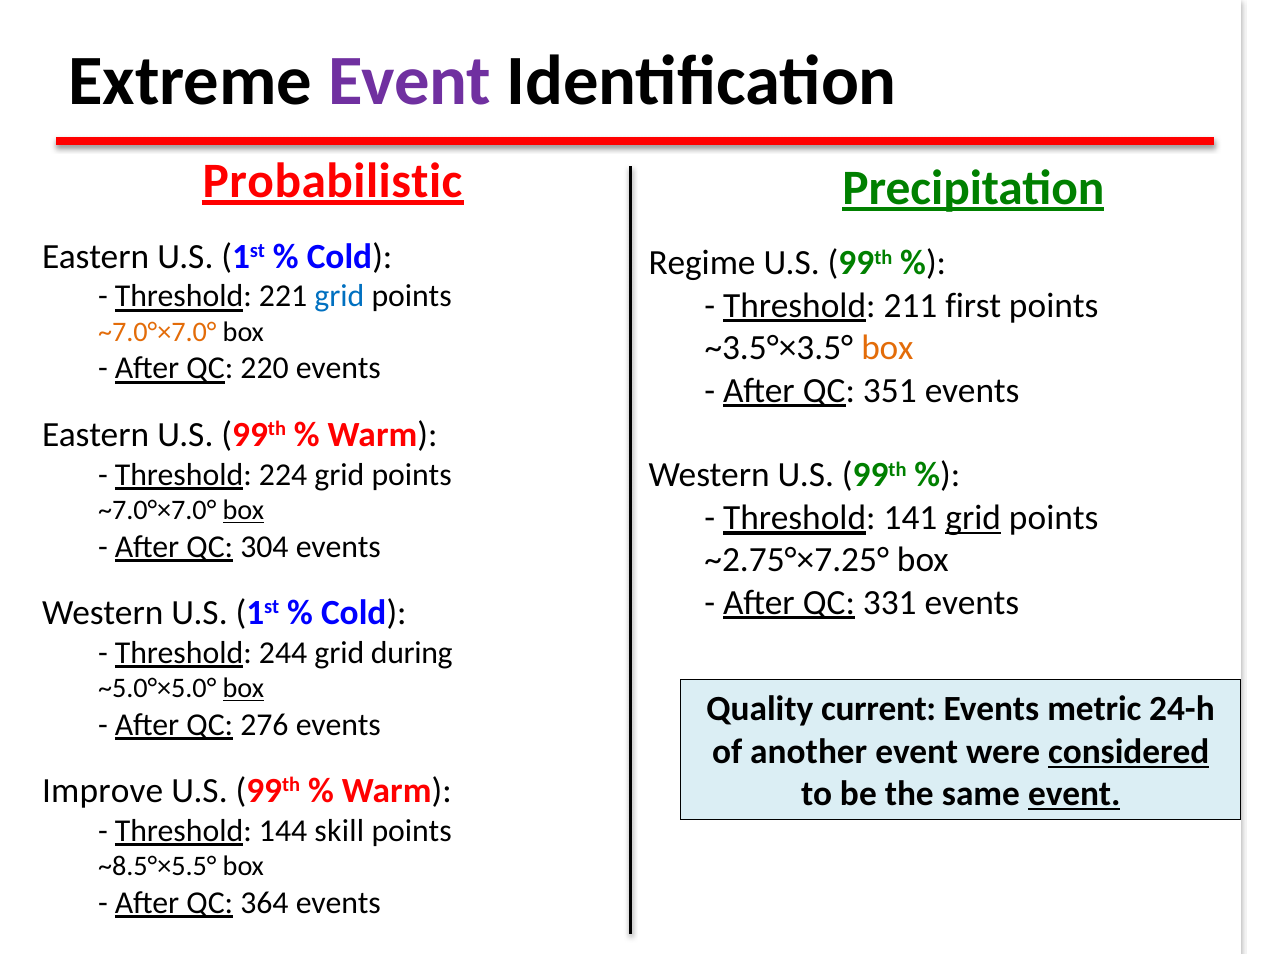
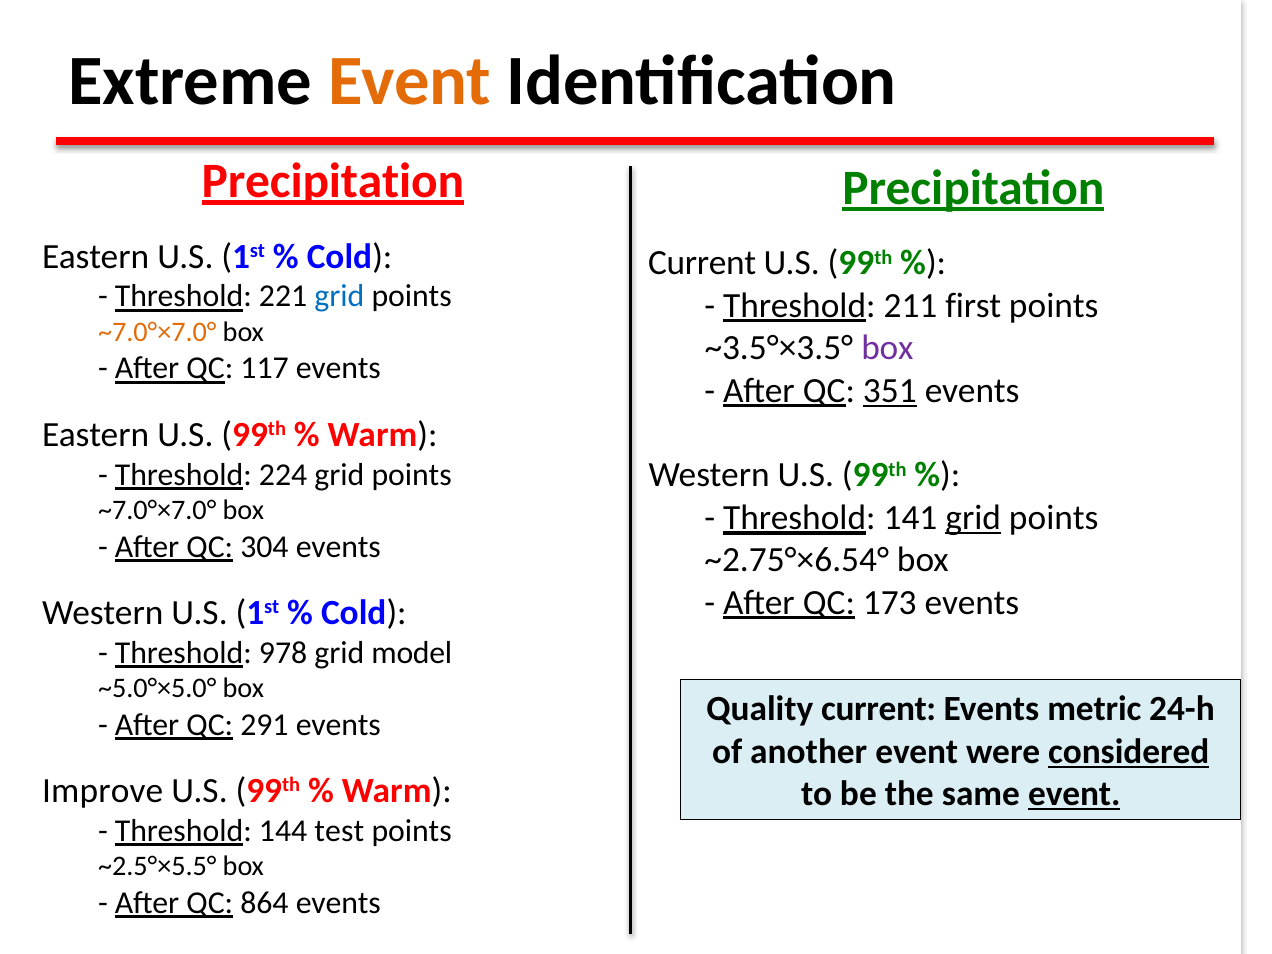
Event at (410, 81) colour: purple -> orange
Probabilistic at (333, 181): Probabilistic -> Precipitation
Regime at (702, 263): Regime -> Current
box at (887, 348) colour: orange -> purple
220: 220 -> 117
351 underline: none -> present
box at (243, 510) underline: present -> none
~2.75°×7.25°: ~2.75°×7.25° -> ~2.75°×6.54°
331: 331 -> 173
244: 244 -> 978
during: during -> model
box at (243, 688) underline: present -> none
276: 276 -> 291
skill: skill -> test
~8.5°×5.5°: ~8.5°×5.5° -> ~2.5°×5.5°
364: 364 -> 864
